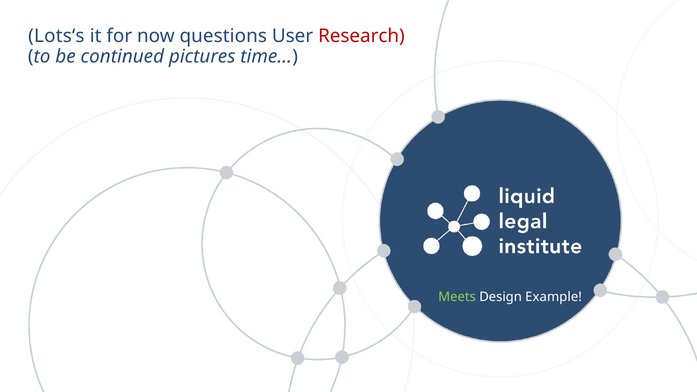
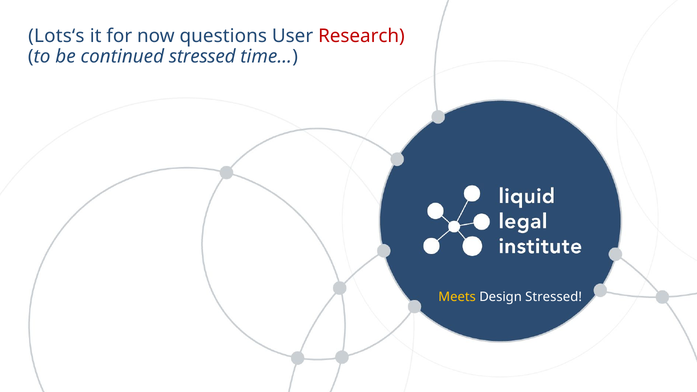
continued pictures: pictures -> stressed
Meets colour: light green -> yellow
Design Example: Example -> Stressed
